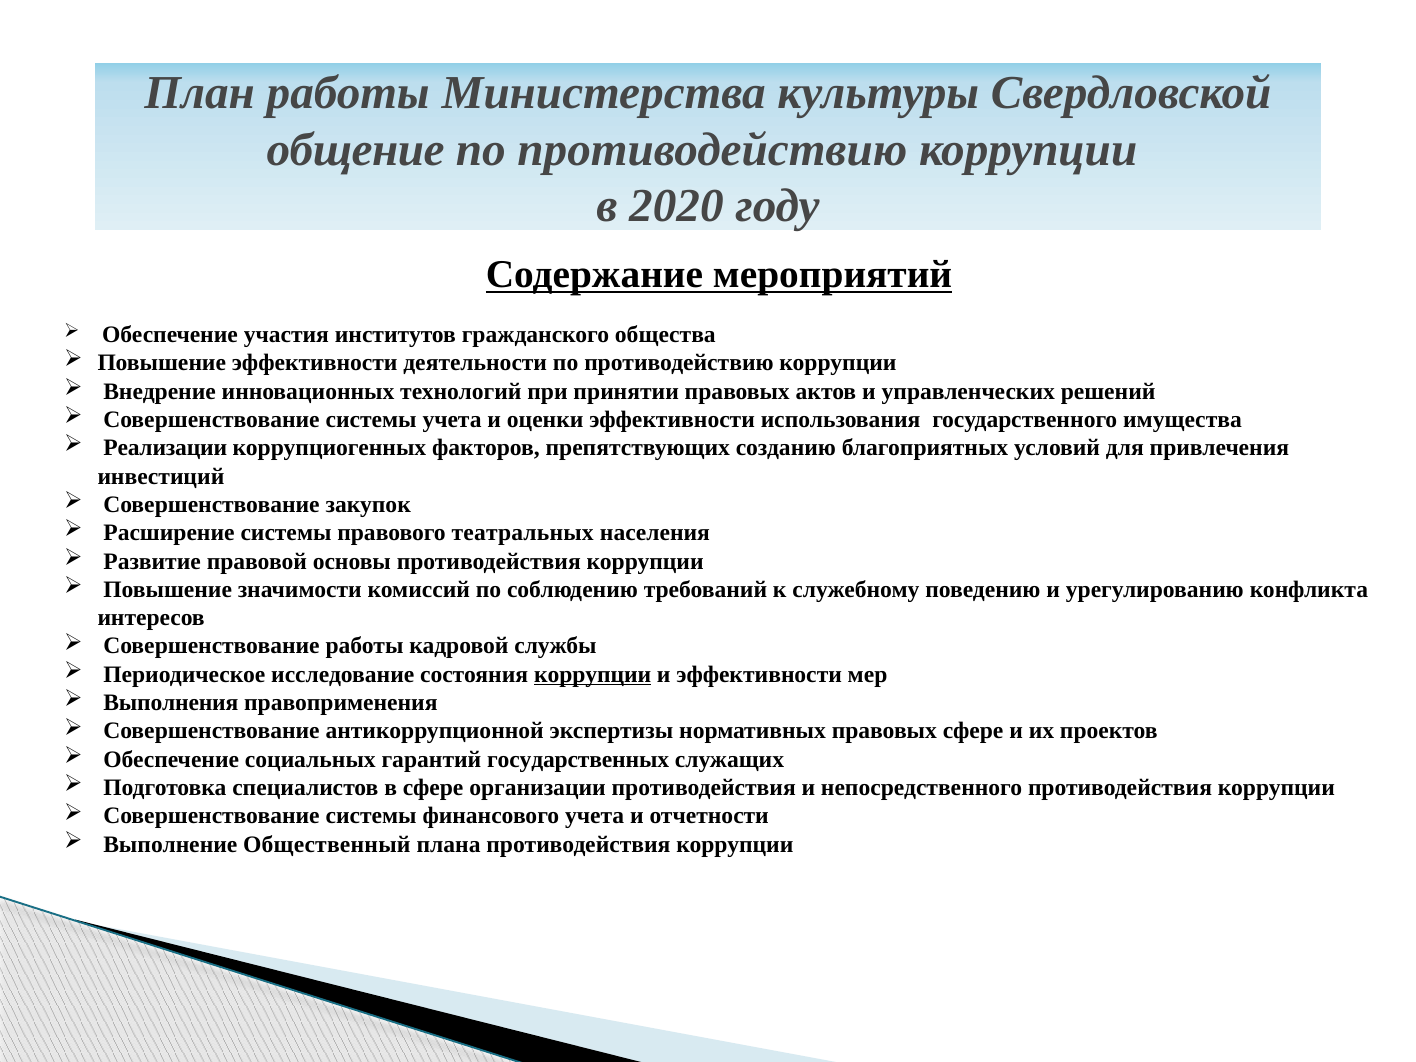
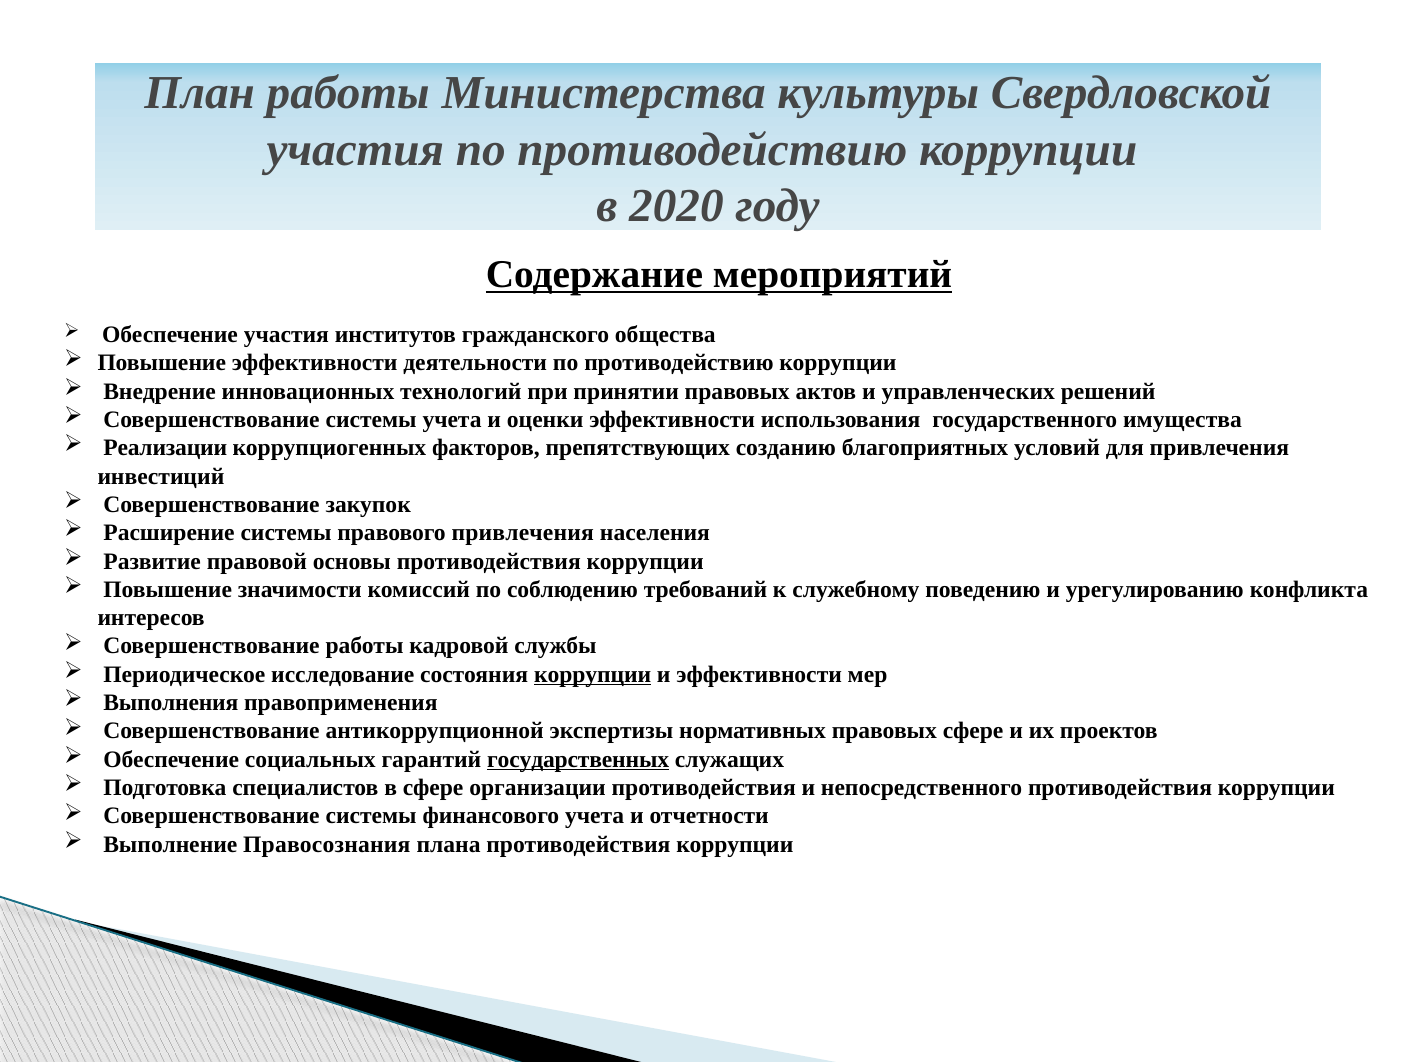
общение at (356, 150): общение -> участия
правового театральных: театральных -> привлечения
государственных underline: none -> present
Общественный: Общественный -> Правосознания
